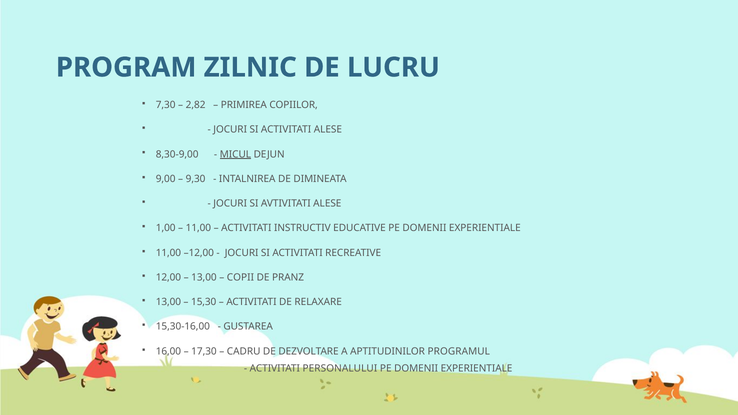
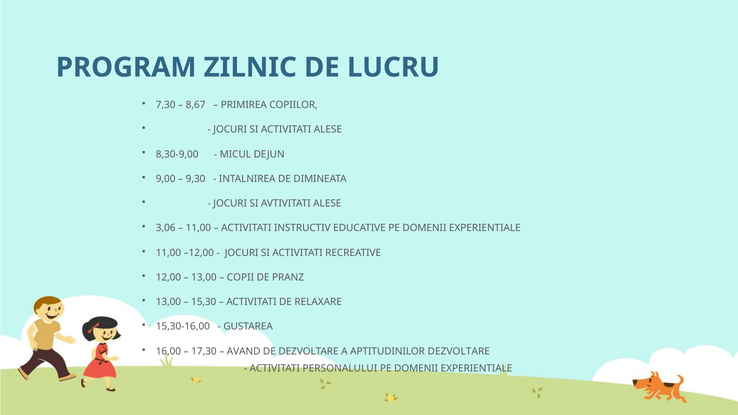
2,82: 2,82 -> 8,67
MICUL underline: present -> none
1,00: 1,00 -> 3,06
CADRU: CADRU -> AVAND
APTITUDINILOR PROGRAMUL: PROGRAMUL -> DEZVOLTARE
